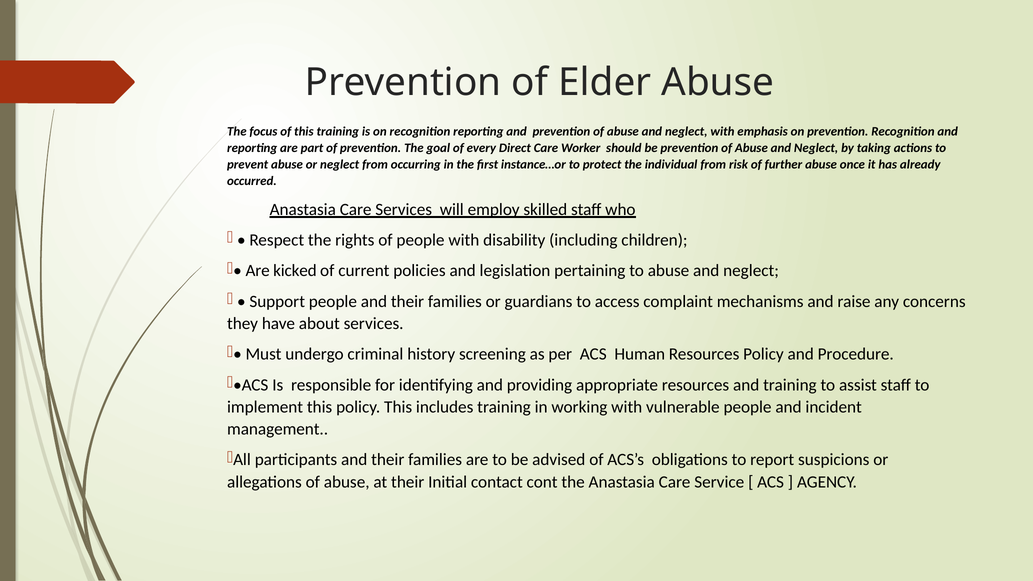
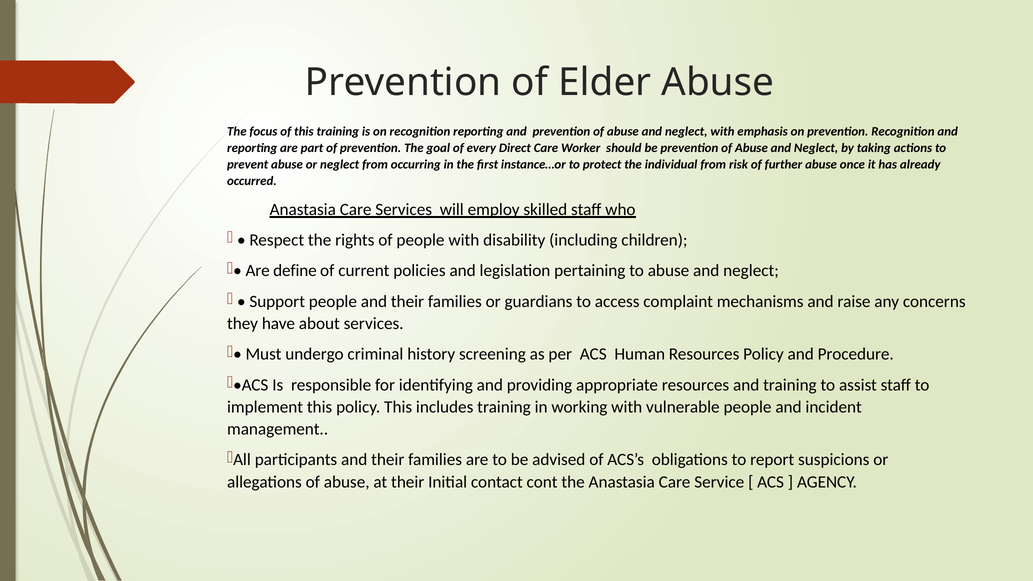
kicked: kicked -> define
